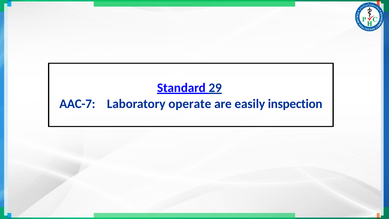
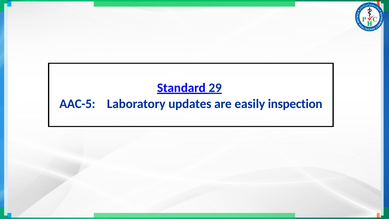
AAC-7: AAC-7 -> AAC-5
operate: operate -> updates
